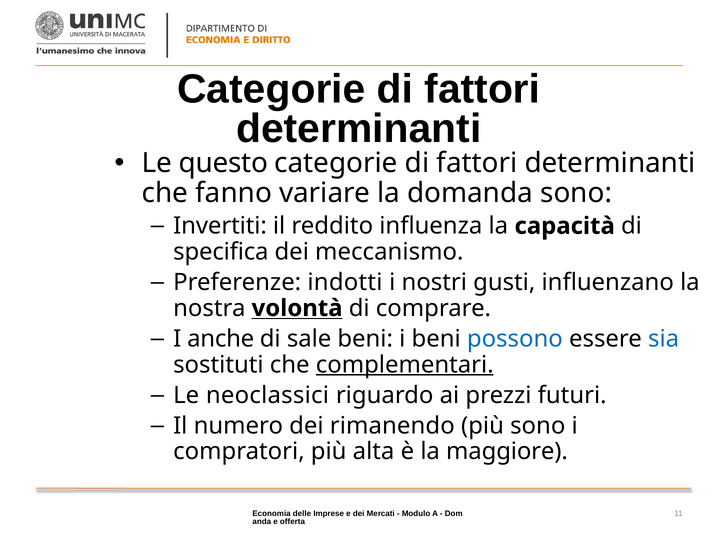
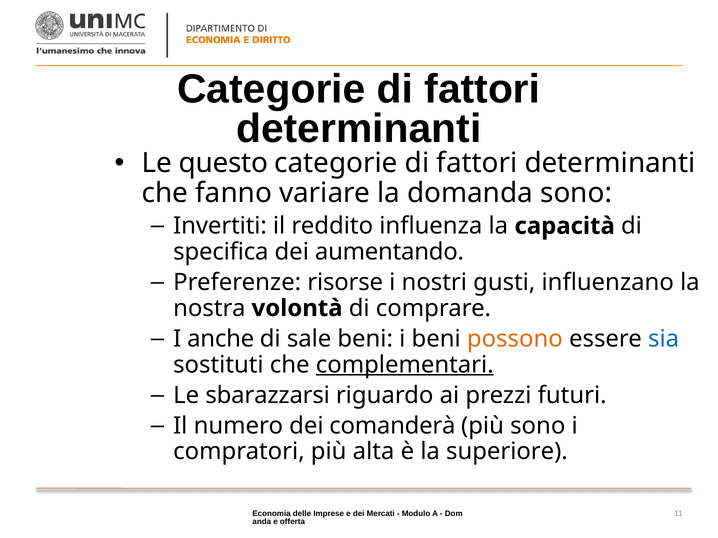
meccanismo: meccanismo -> aumentando
indotti: indotti -> risorse
volontà underline: present -> none
possono colour: blue -> orange
neoclassici: neoclassici -> sbarazzarsi
rimanendo: rimanendo -> comanderà
maggiore: maggiore -> superiore
